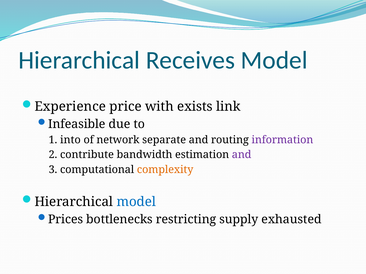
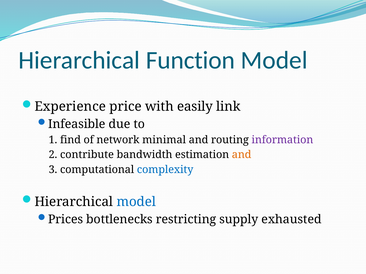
Receives: Receives -> Function
exists: exists -> easily
into: into -> find
separate: separate -> minimal
and at (242, 155) colour: purple -> orange
complexity colour: orange -> blue
